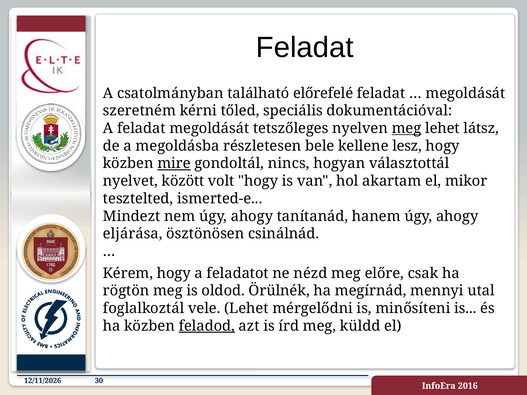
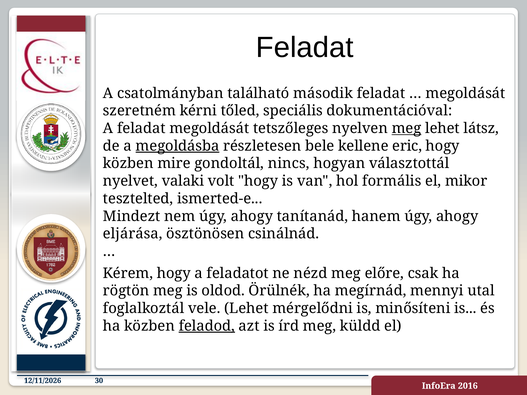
előrefelé: előrefelé -> második
megoldásba underline: none -> present
lesz: lesz -> eric
mire underline: present -> none
között: között -> valaki
akartam: akartam -> formális
